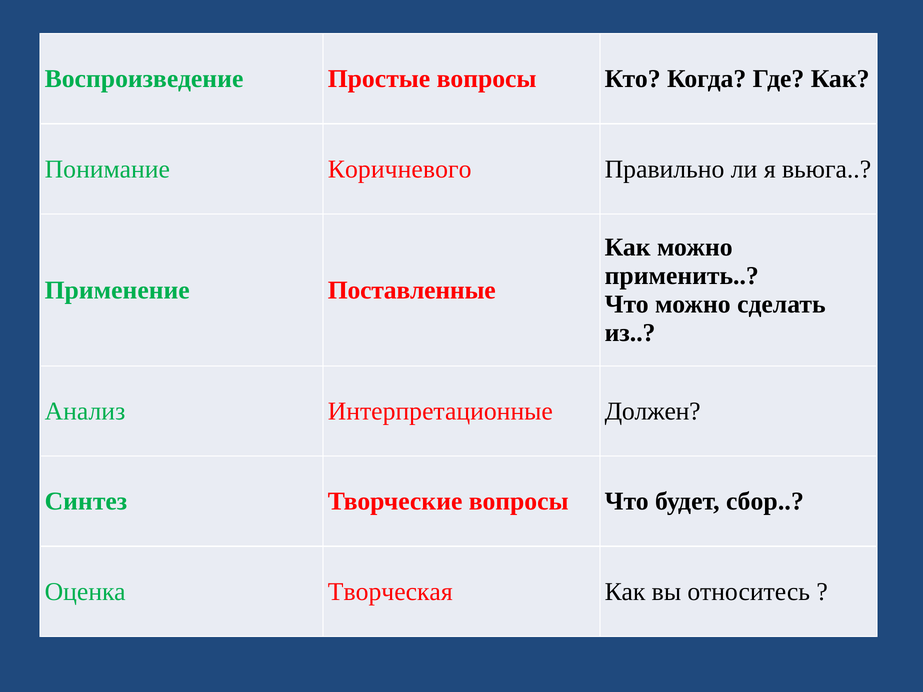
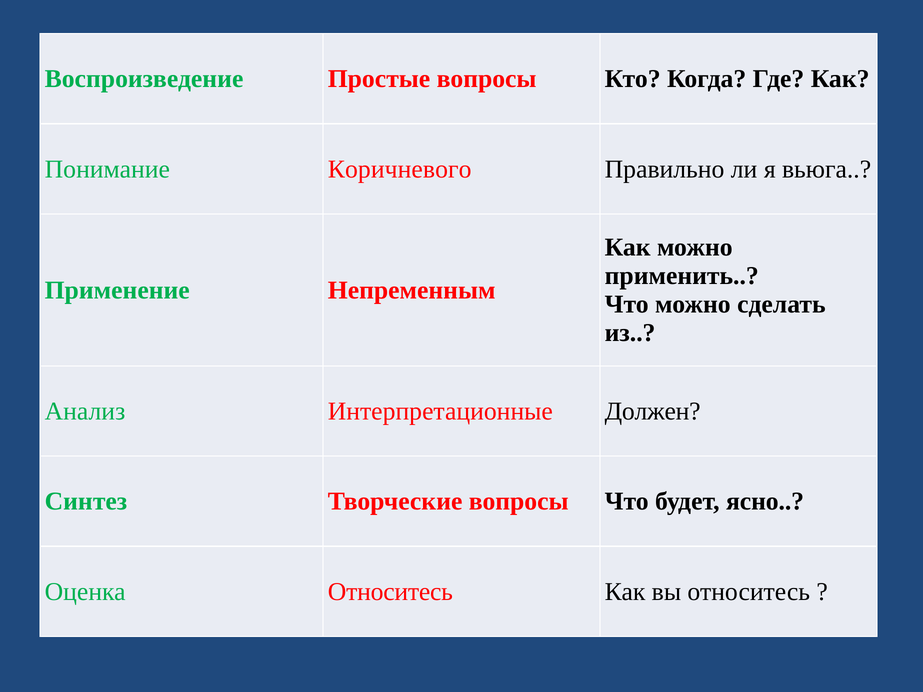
Поставленные: Поставленные -> Непременным
сбор: сбор -> ясно
Оценка Творческая: Творческая -> Относитесь
